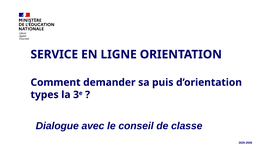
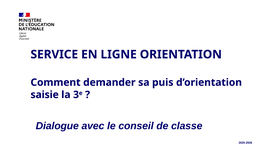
types: types -> saisie
